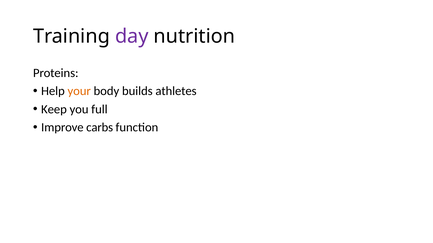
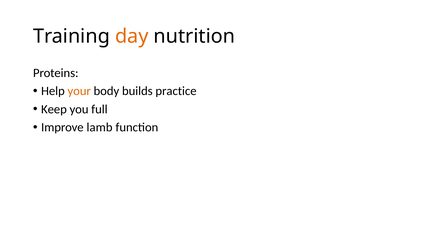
day colour: purple -> orange
athletes: athletes -> practice
carbs: carbs -> lamb
